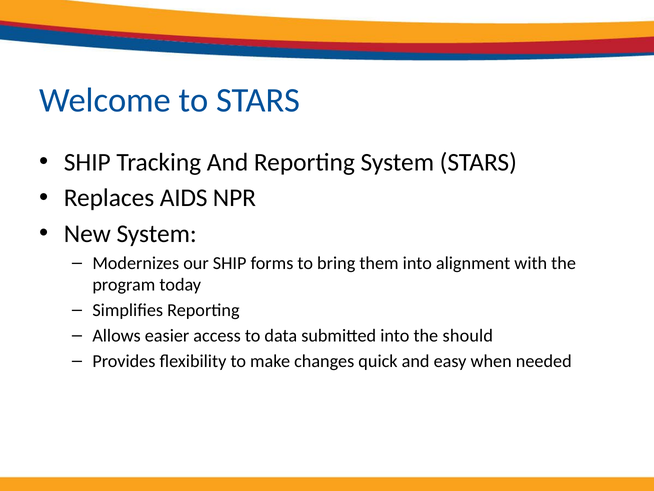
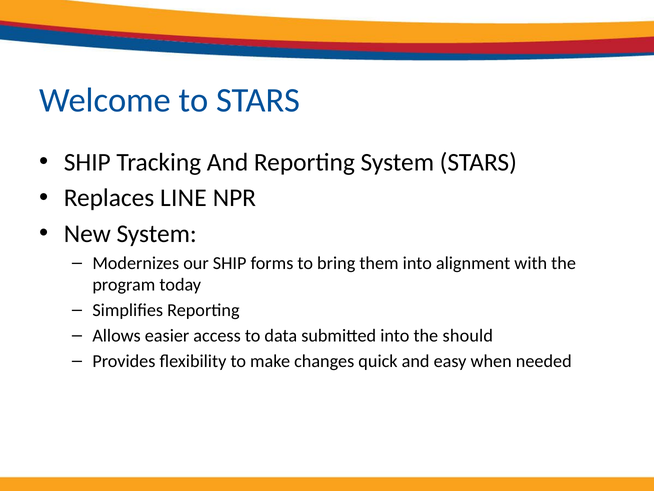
AIDS: AIDS -> LINE
